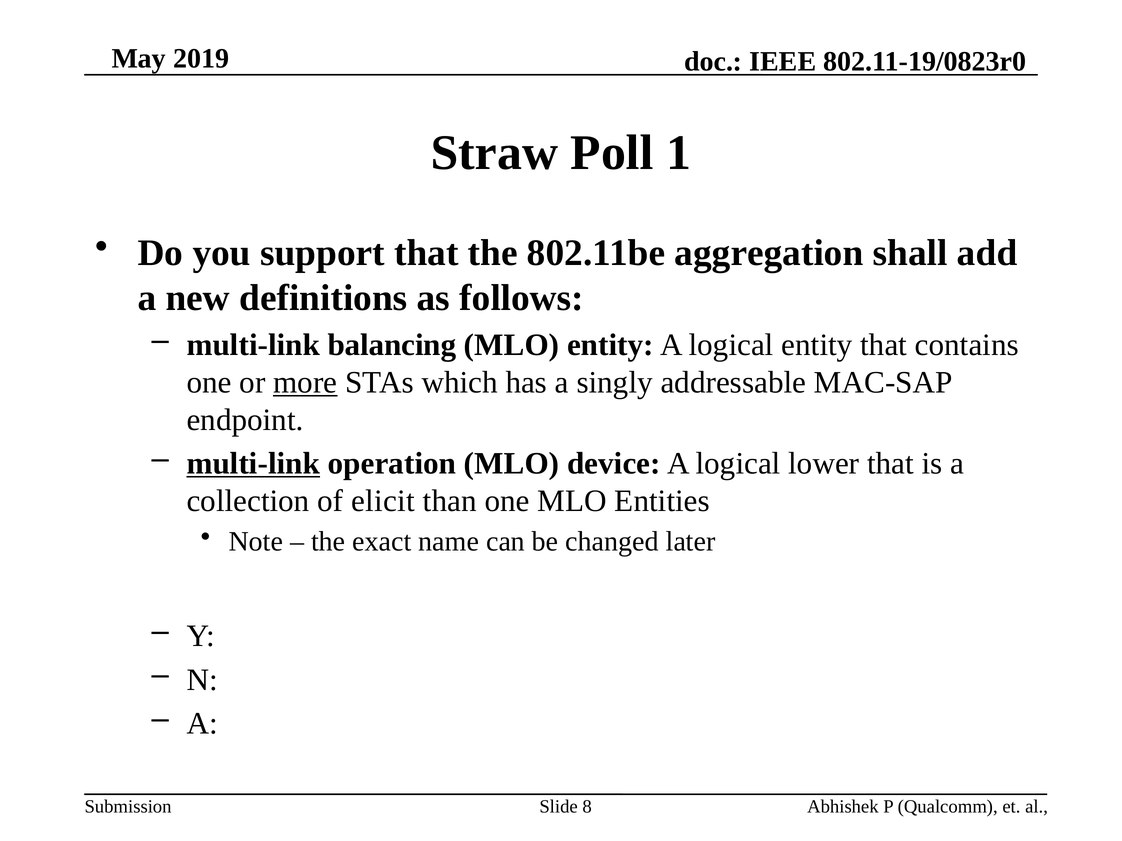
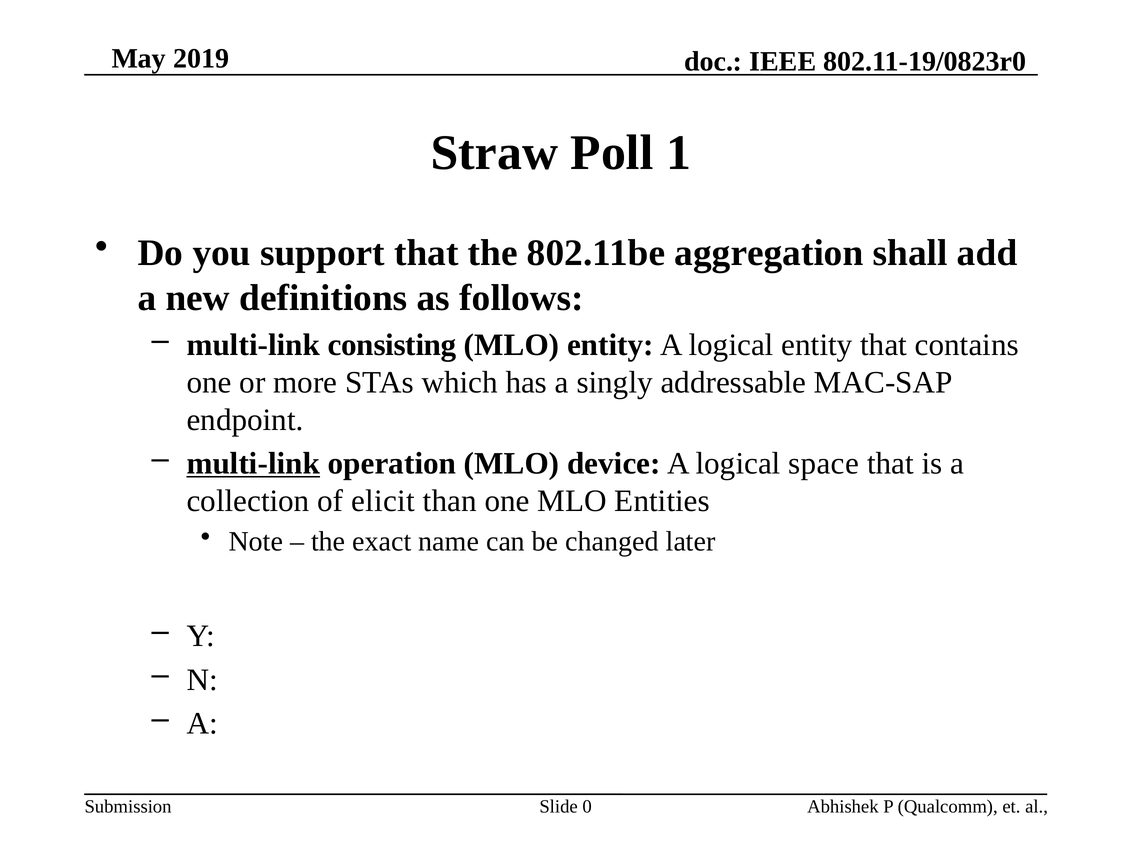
balancing: balancing -> consisting
more underline: present -> none
lower: lower -> space
8: 8 -> 0
